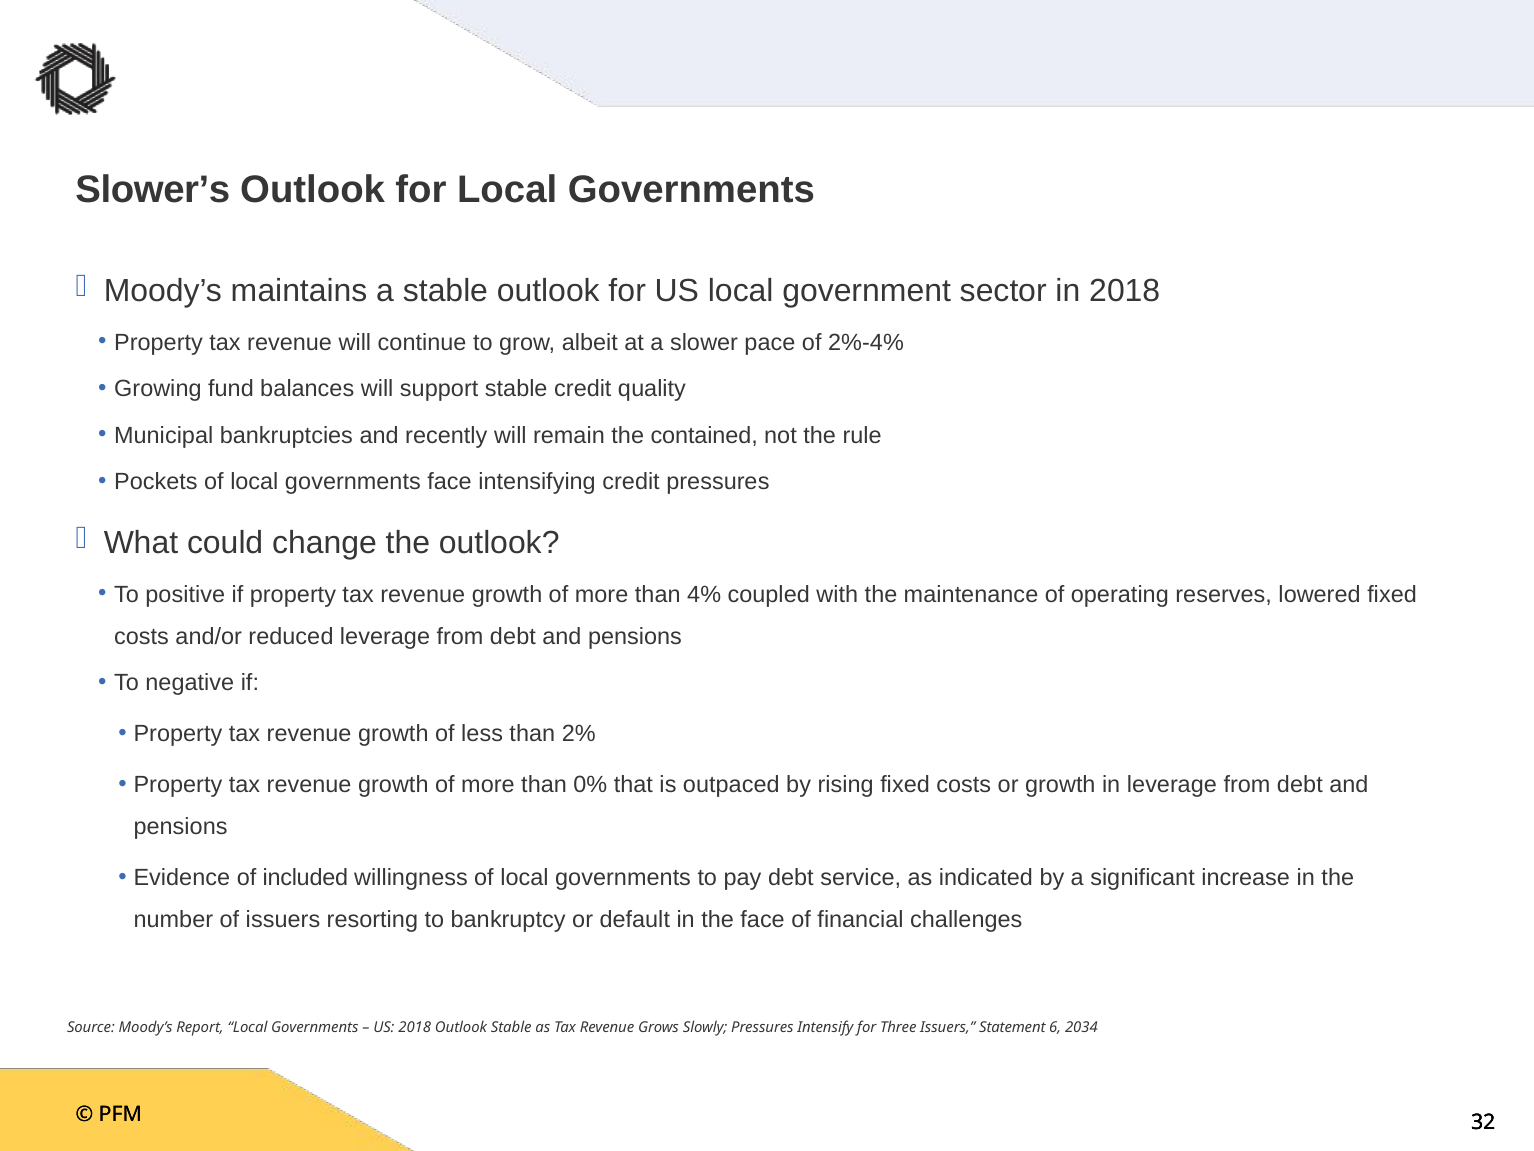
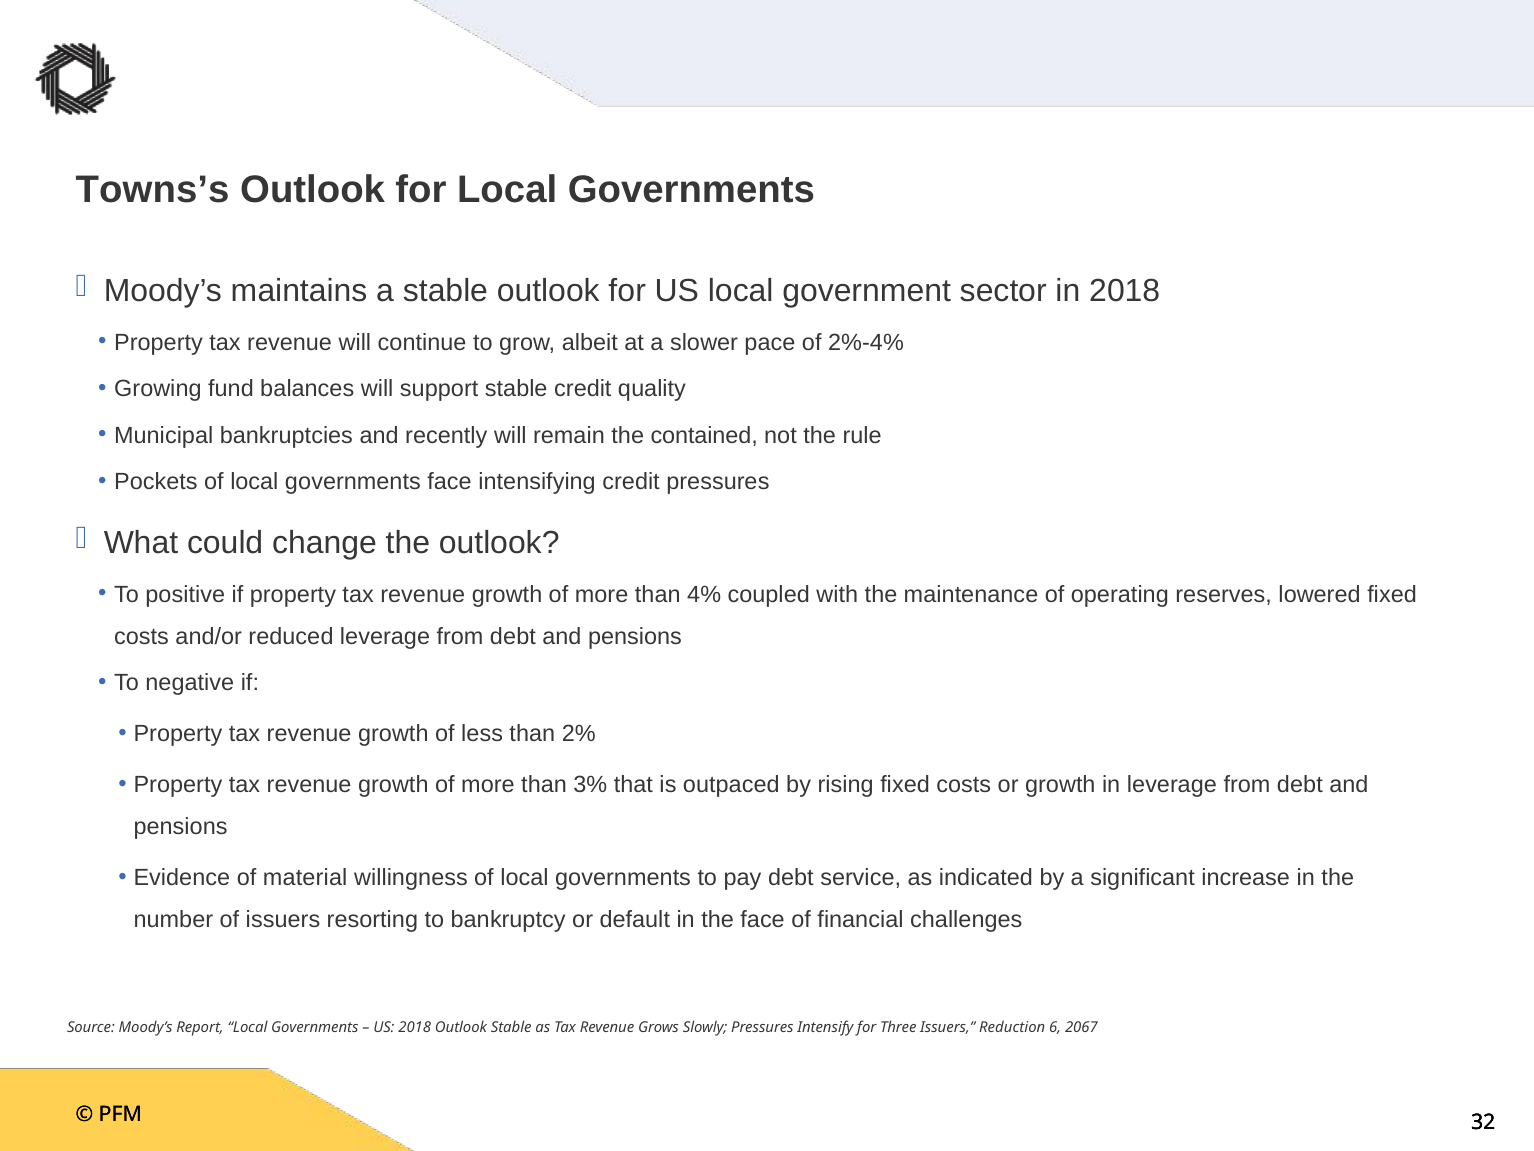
Slower’s: Slower’s -> Towns’s
0%: 0% -> 3%
included: included -> material
Statement: Statement -> Reduction
2034: 2034 -> 2067
